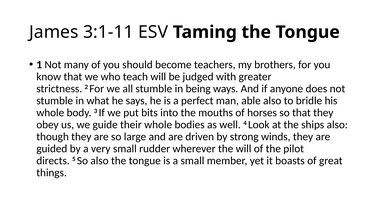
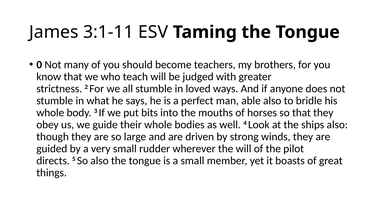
1: 1 -> 0
being: being -> loved
